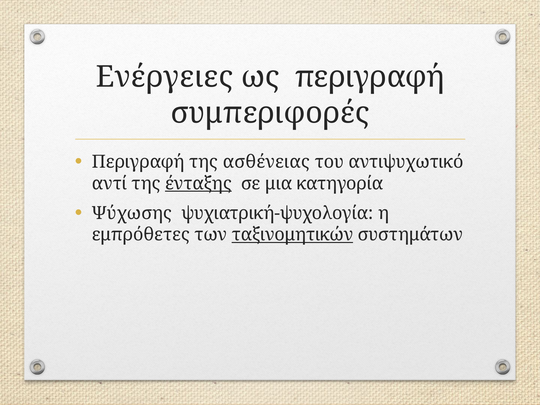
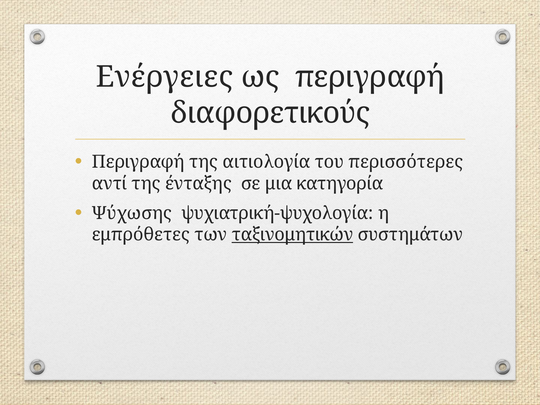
συμπεριφορές: συμπεριφορές -> διαφορετικούς
ασθένειας: ασθένειας -> αιτιολογία
αντιψυχωτικό: αντιψυχωτικό -> περισσότερες
ένταξης underline: present -> none
